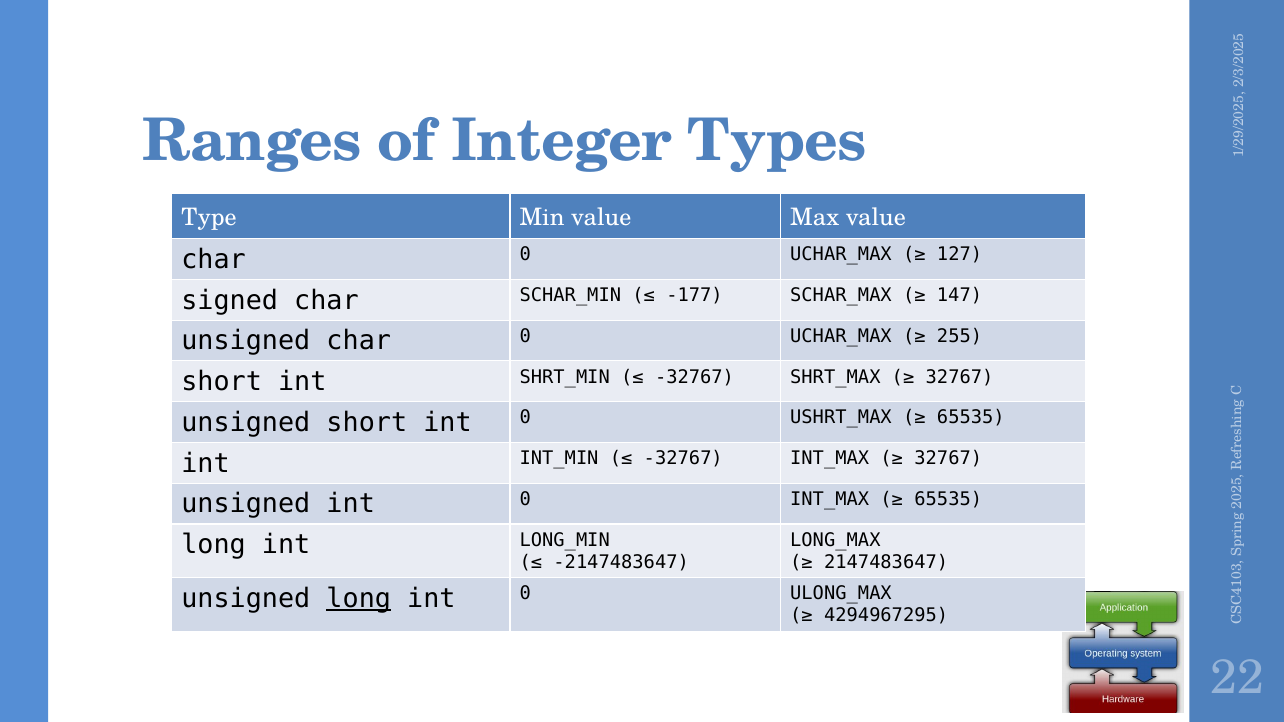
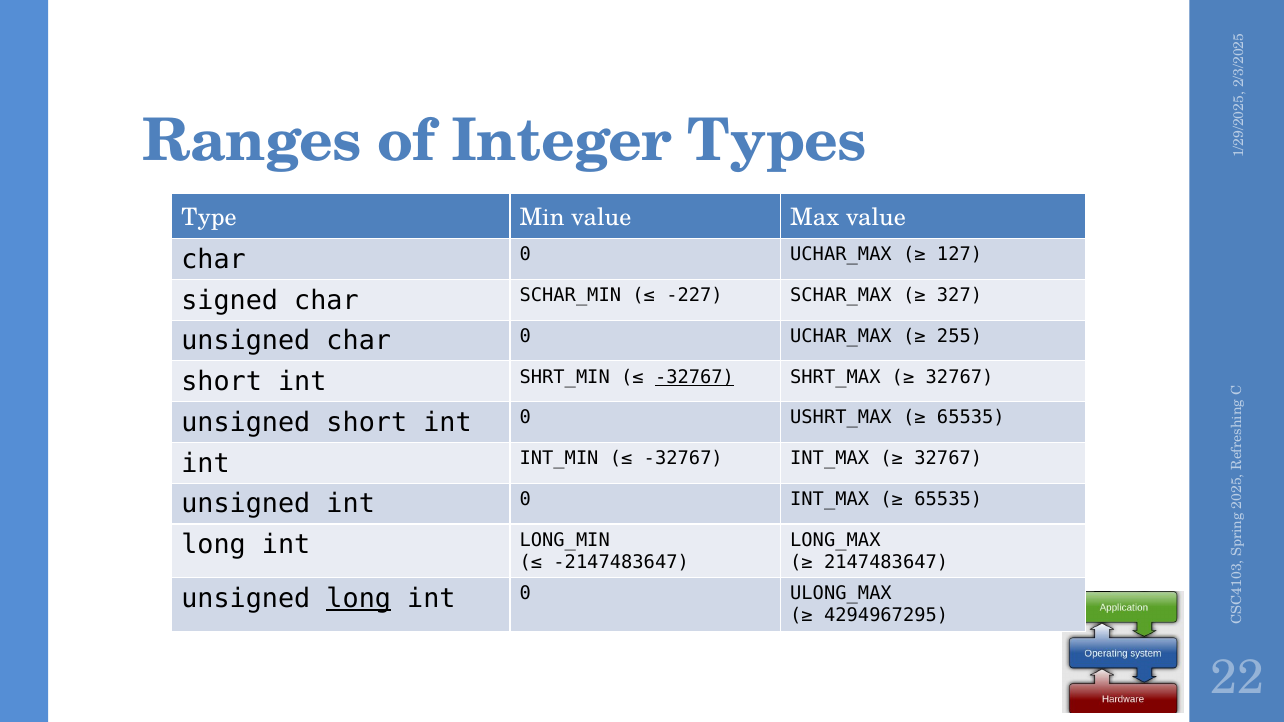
-177: -177 -> -227
147: 147 -> 327
-32767 at (695, 377) underline: none -> present
